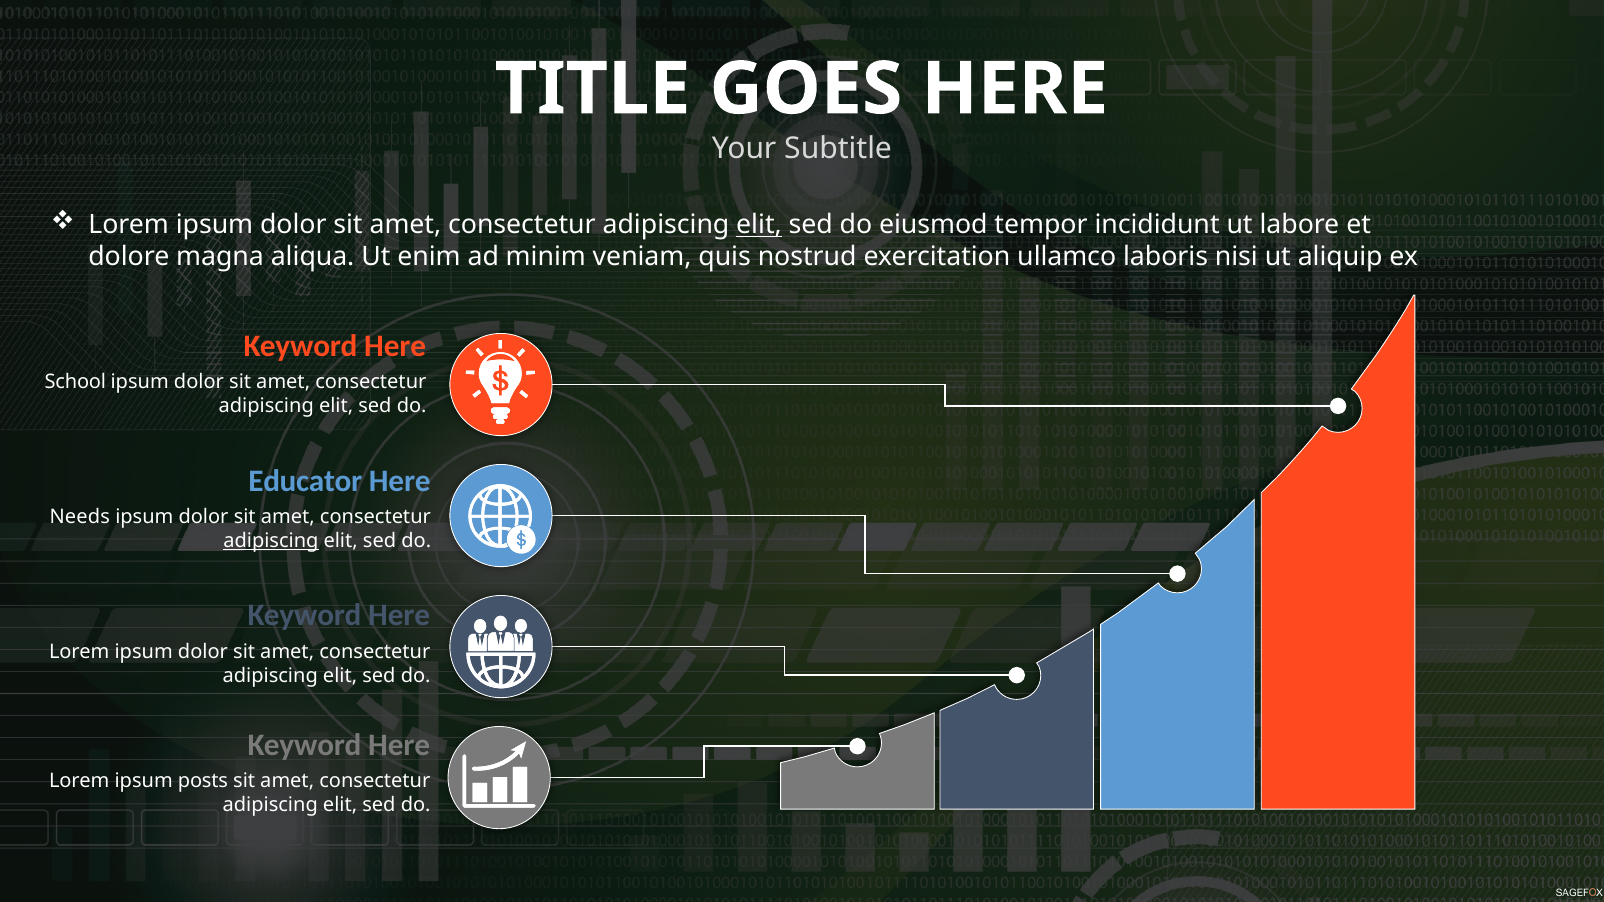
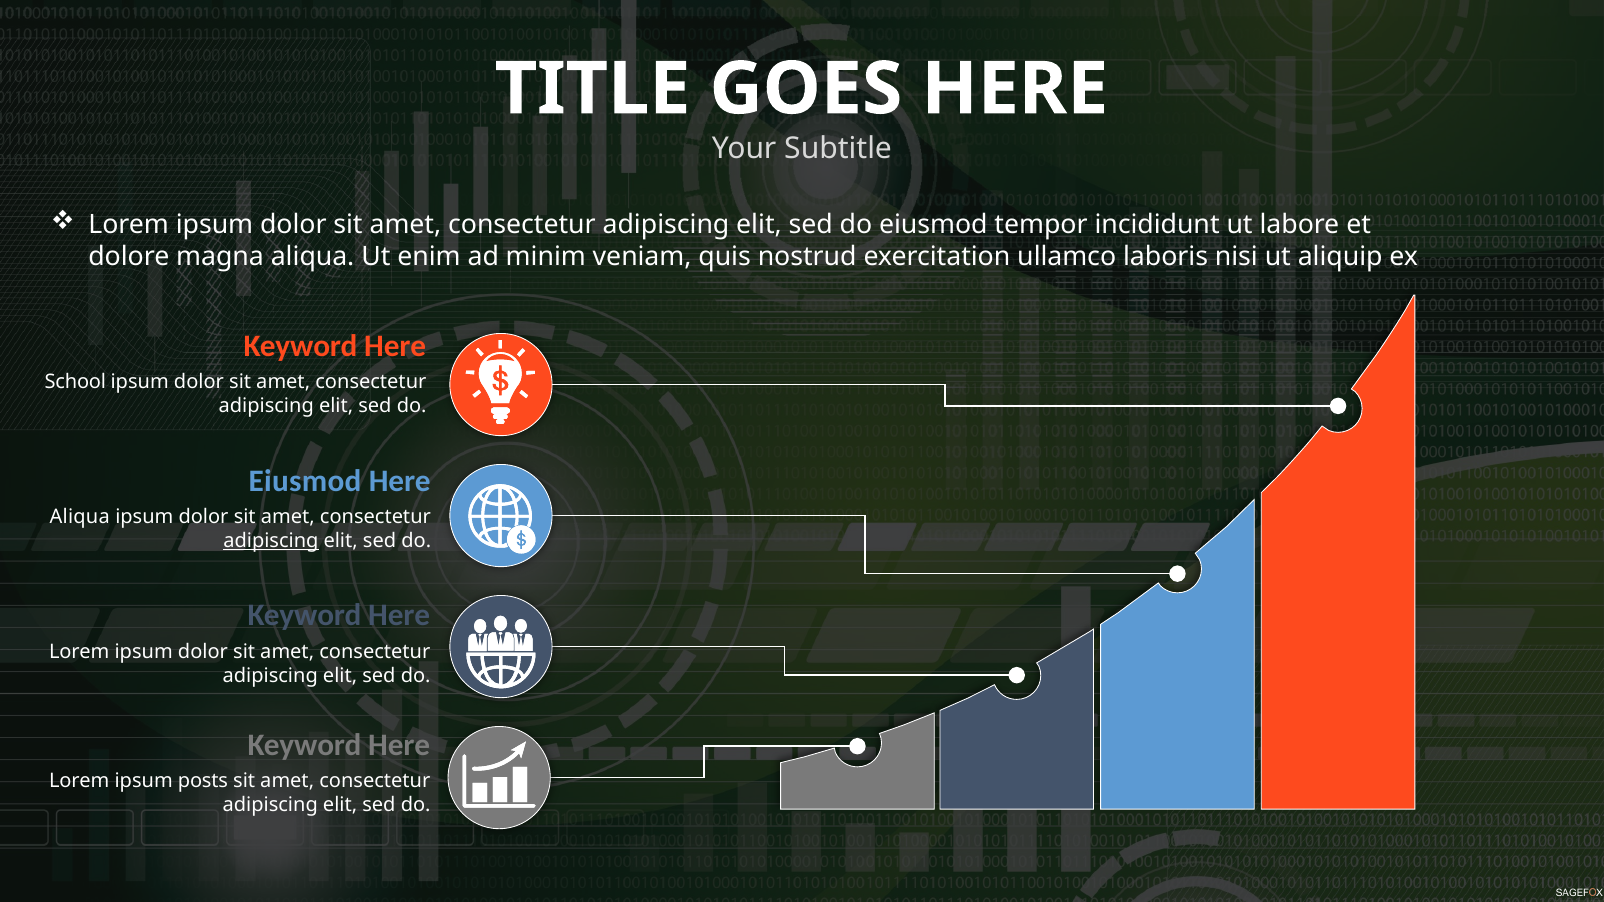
elit at (759, 225) underline: present -> none
Educator at (305, 481): Educator -> Eiusmod
Needs at (80, 517): Needs -> Aliqua
